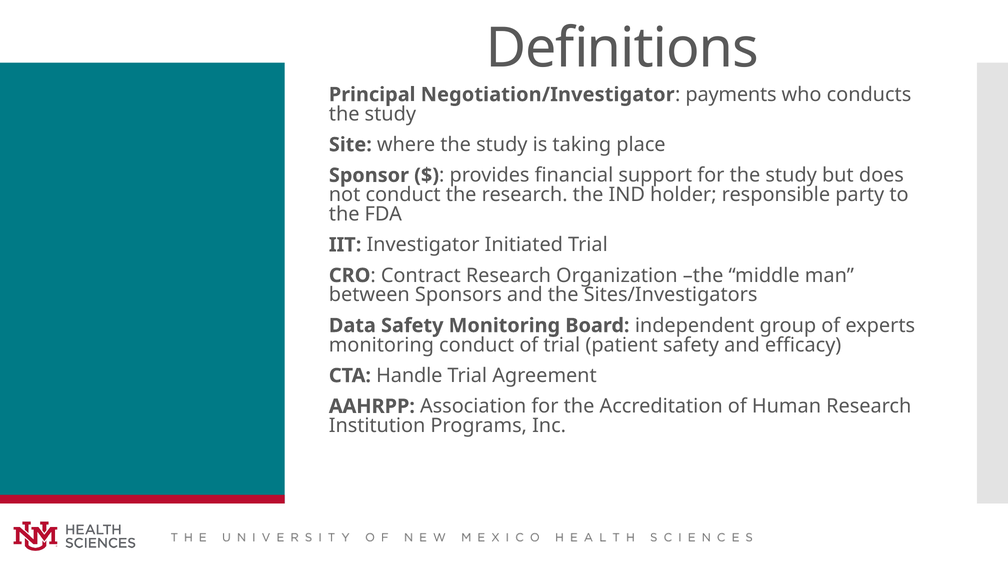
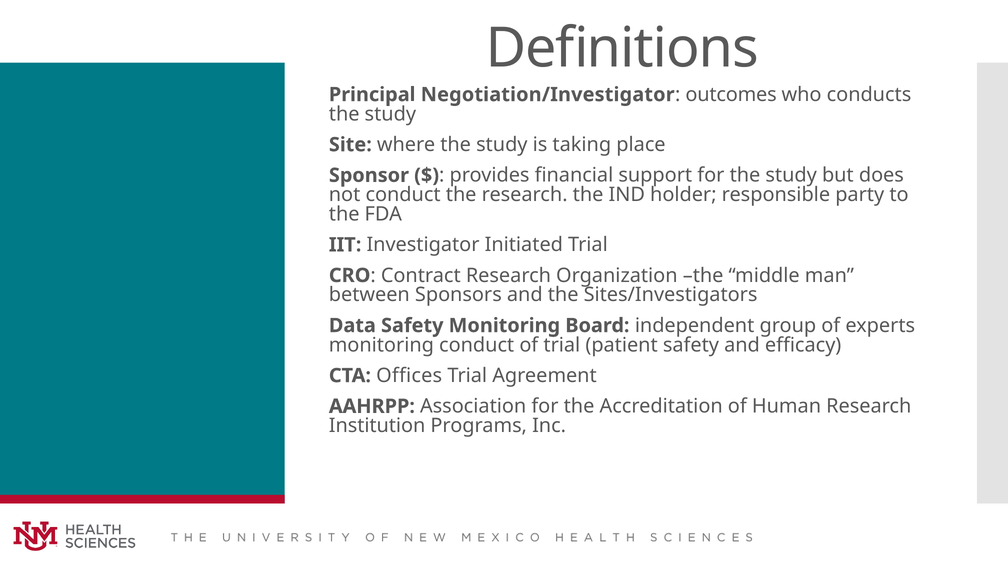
payments: payments -> outcomes
Handle: Handle -> Offices
